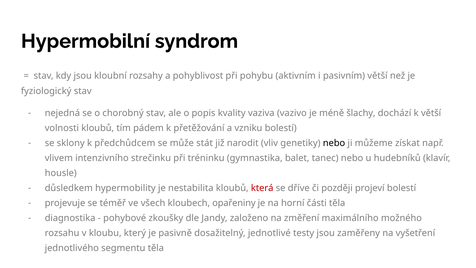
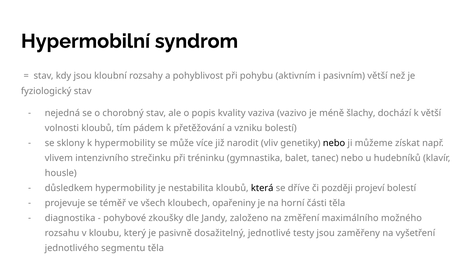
k předchůdcem: předchůdcem -> hypermobility
stát: stát -> více
která colour: red -> black
